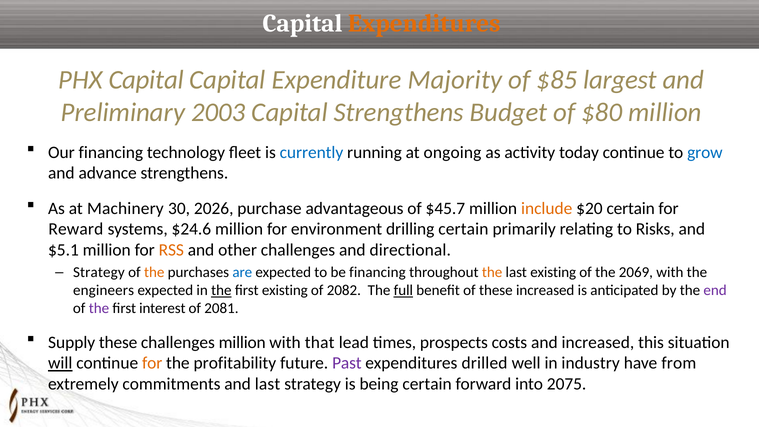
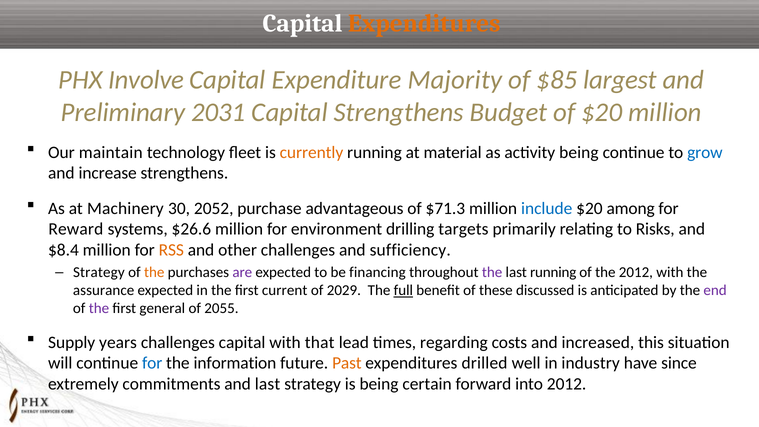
PHX Capital: Capital -> Involve
2003: 2003 -> 2031
of $80: $80 -> $20
Our financing: financing -> maintain
currently colour: blue -> orange
ongoing: ongoing -> material
activity today: today -> being
advance: advance -> increase
2026: 2026 -> 2052
$45.7: $45.7 -> $71.3
include colour: orange -> blue
$20 certain: certain -> among
$24.6: $24.6 -> $26.6
drilling certain: certain -> targets
$5.1: $5.1 -> $8.4
directional: directional -> sufficiency
are colour: blue -> purple
the at (492, 272) colour: orange -> purple
last existing: existing -> running
the 2069: 2069 -> 2012
engineers: engineers -> assurance
the at (221, 290) underline: present -> none
first existing: existing -> current
2082: 2082 -> 2029
these increased: increased -> discussed
interest: interest -> general
2081: 2081 -> 2055
Supply these: these -> years
challenges million: million -> capital
prospects: prospects -> regarding
will underline: present -> none
for at (152, 363) colour: orange -> blue
profitability: profitability -> information
Past colour: purple -> orange
from: from -> since
into 2075: 2075 -> 2012
